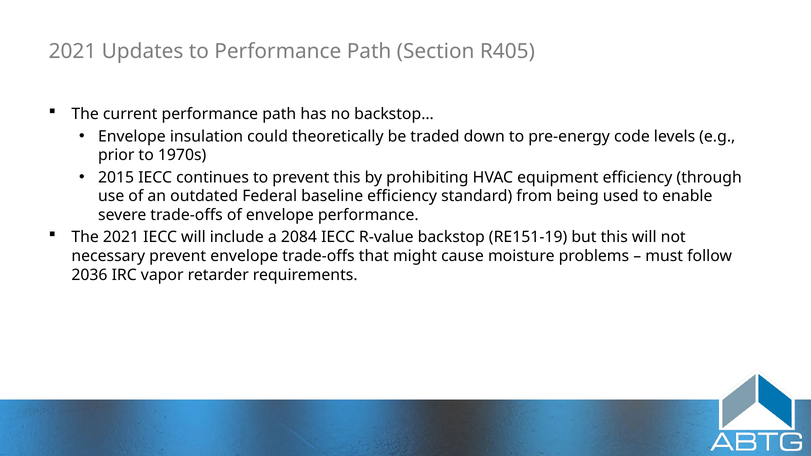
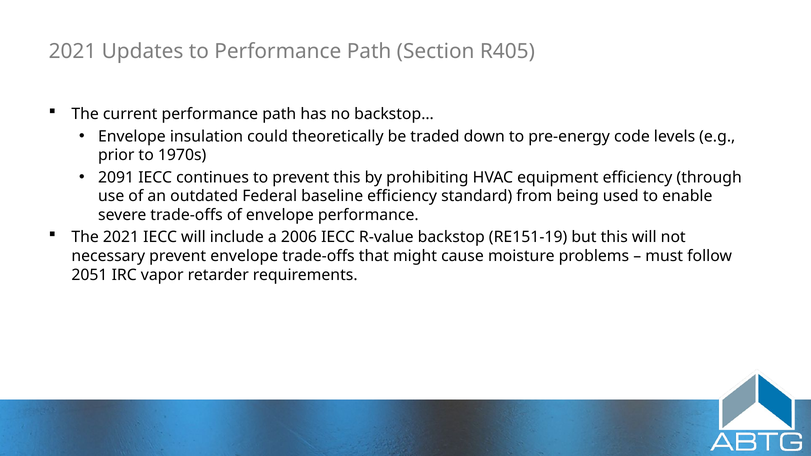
2015: 2015 -> 2091
2084: 2084 -> 2006
2036: 2036 -> 2051
